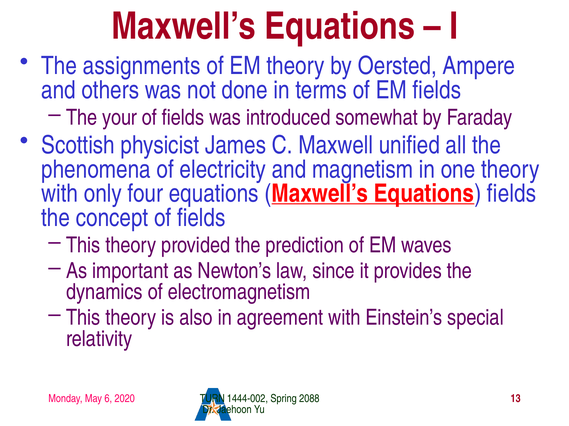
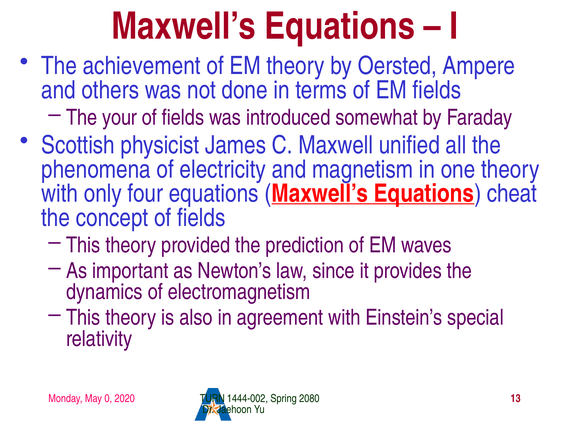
assignments: assignments -> achievement
Equations fields: fields -> cheat
6: 6 -> 0
2088: 2088 -> 2080
